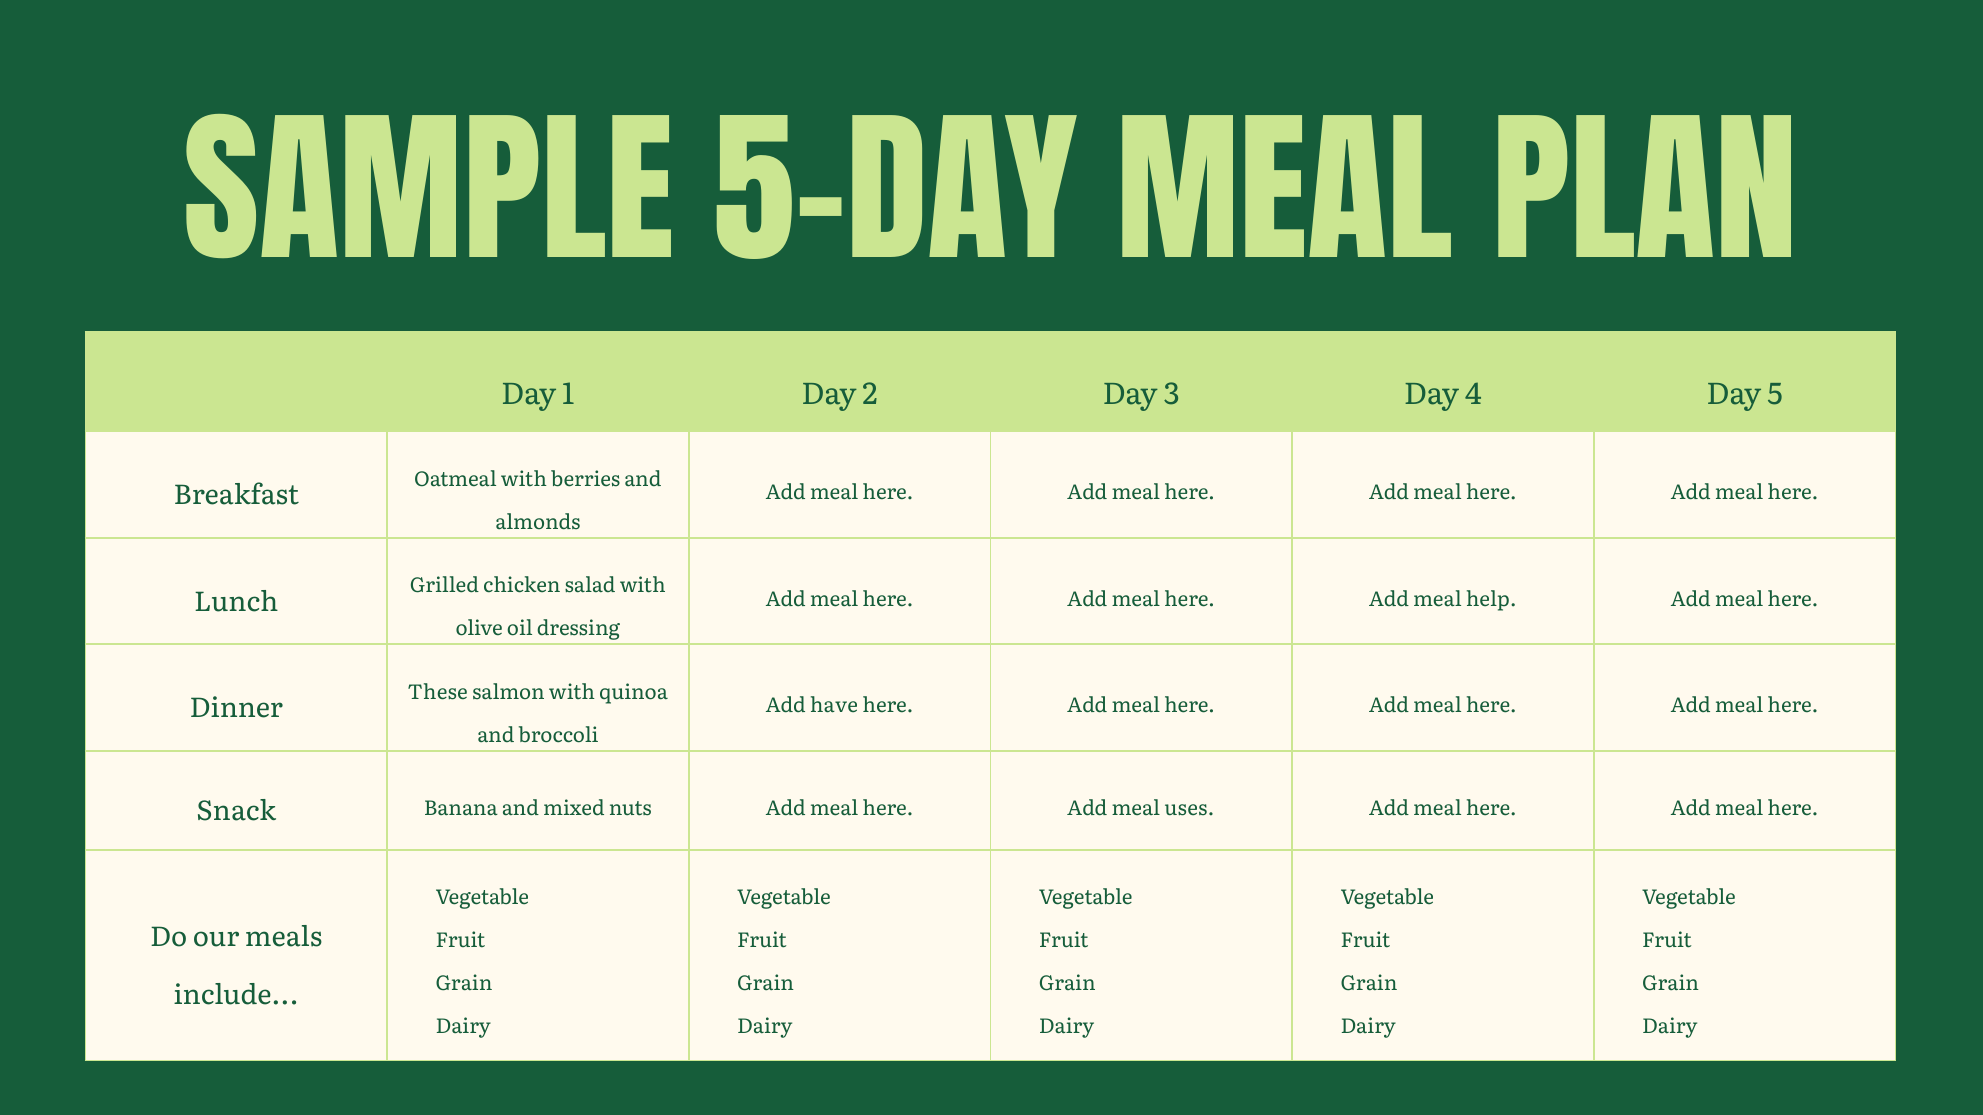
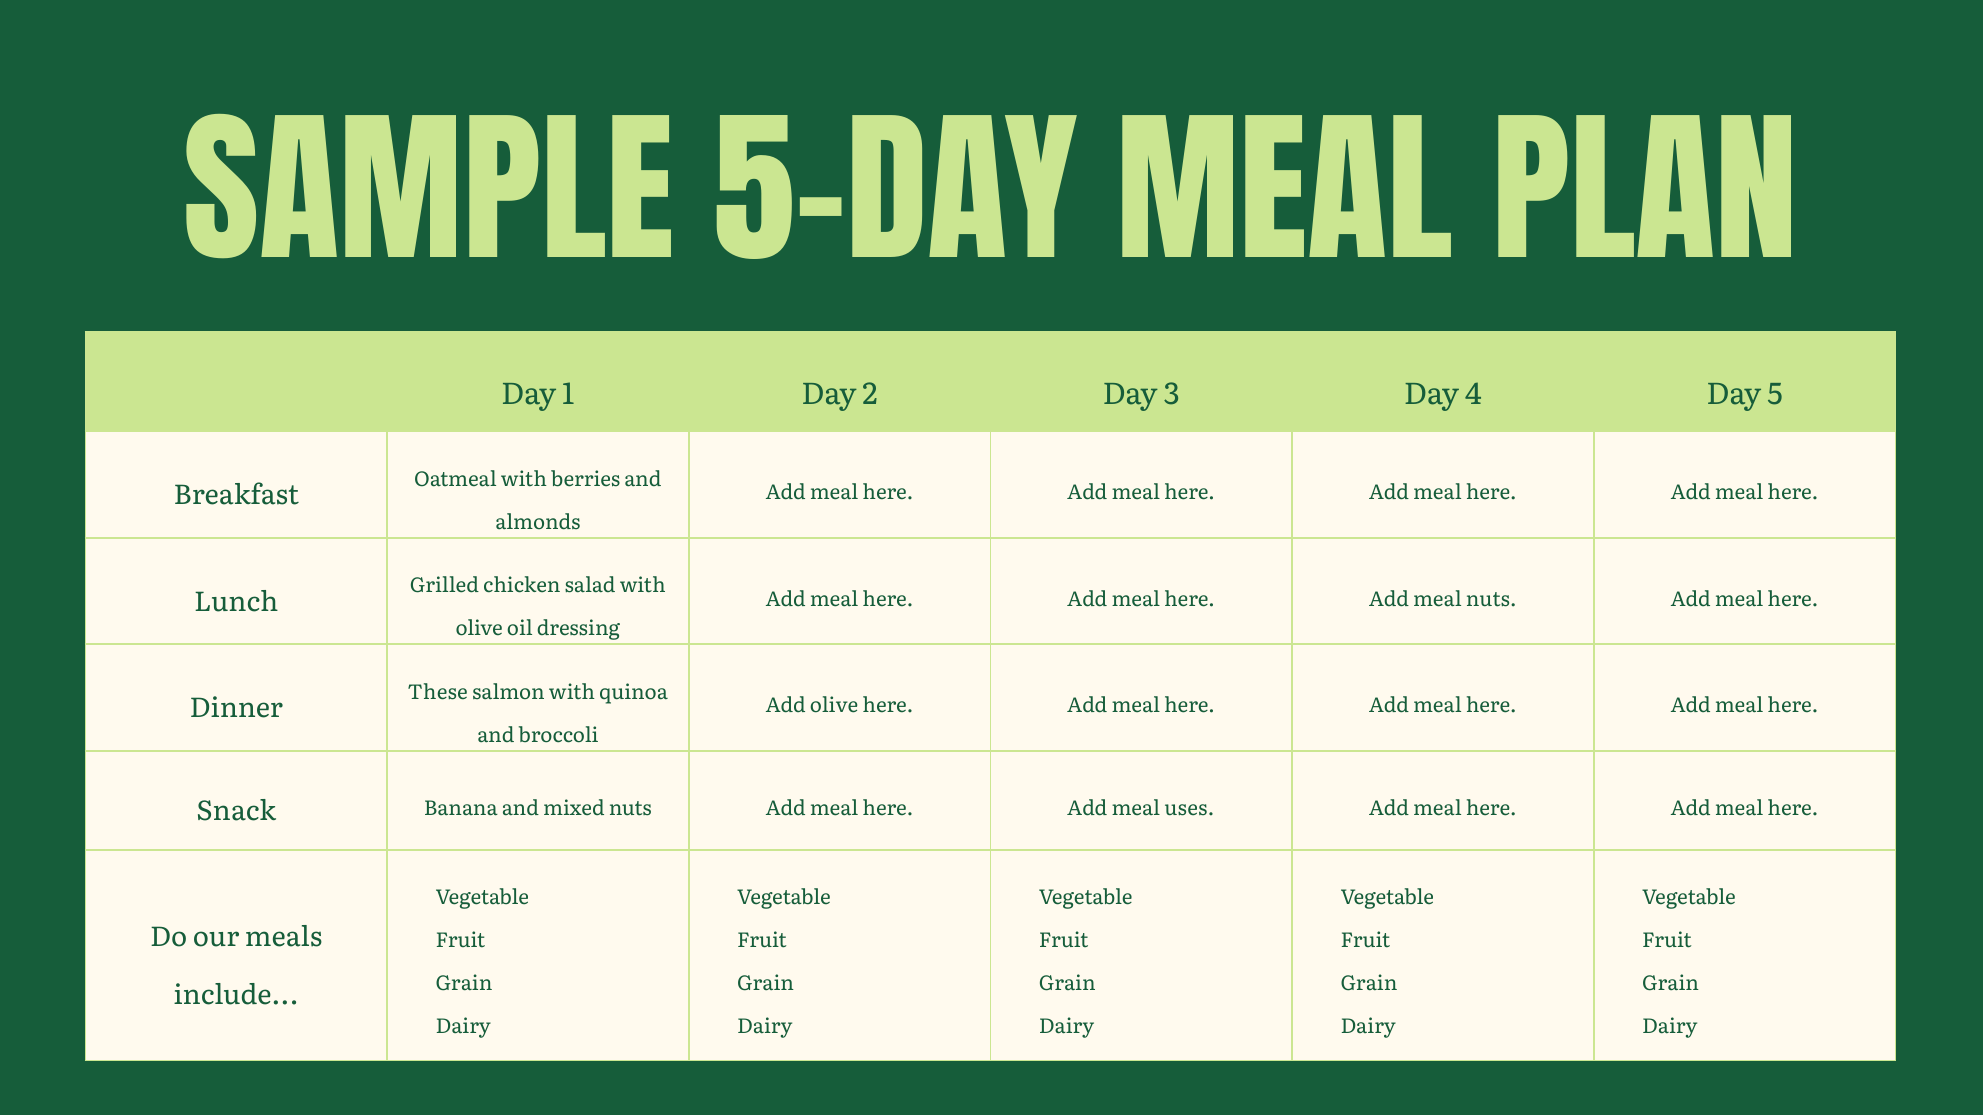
meal help: help -> nuts
Add have: have -> olive
